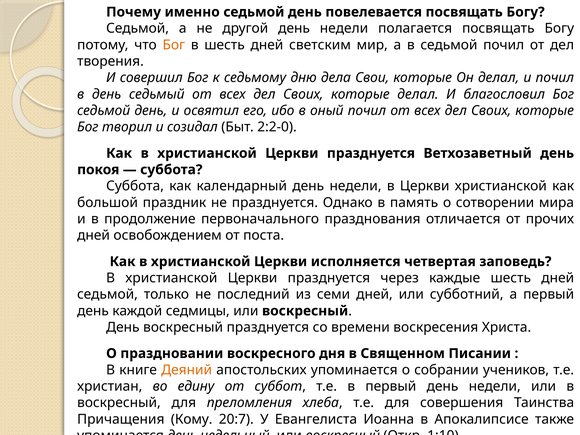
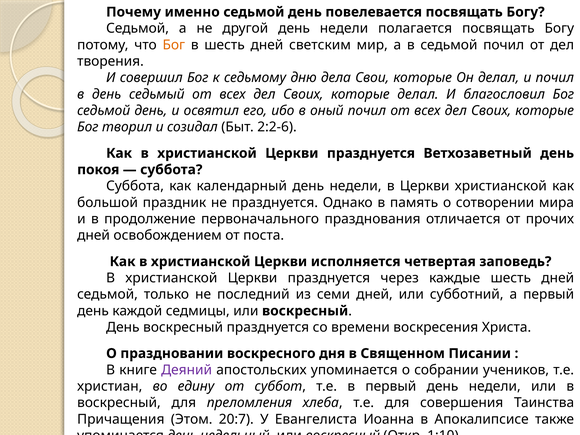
2:2-0: 2:2-0 -> 2:2-6
Деяний colour: orange -> purple
Кому: Кому -> Этом
